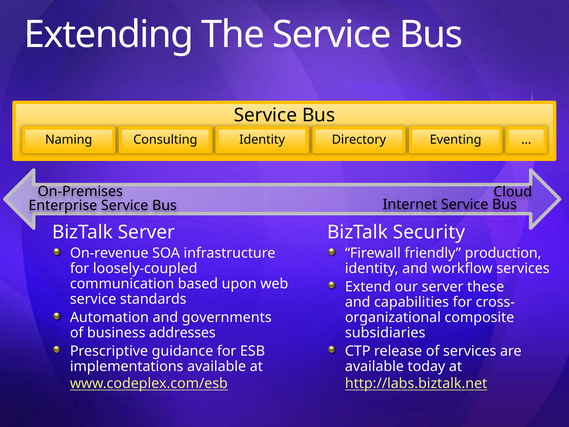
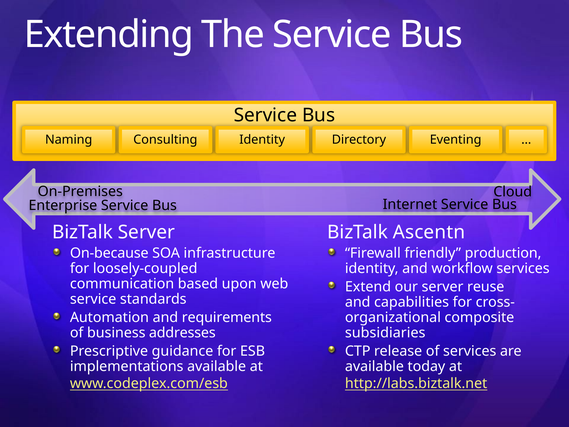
Security: Security -> Ascentn
On-revenue: On-revenue -> On-because
these: these -> reuse
governments: governments -> requirements
